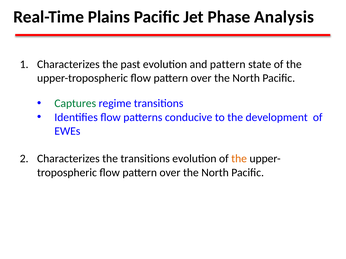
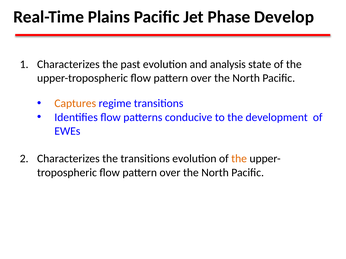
Analysis: Analysis -> Develop
and pattern: pattern -> analysis
Captures colour: green -> orange
